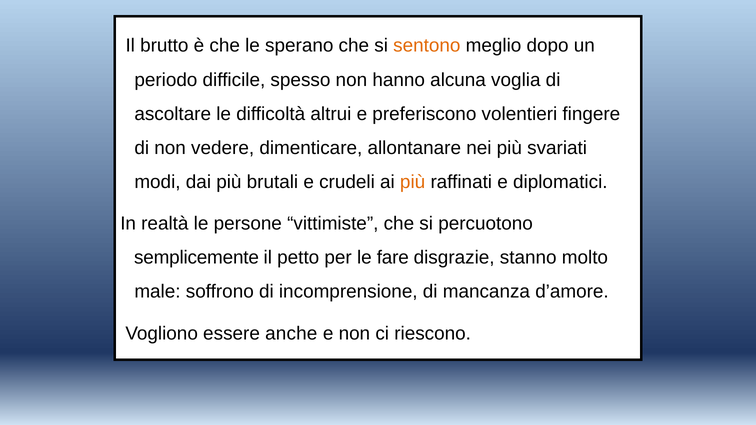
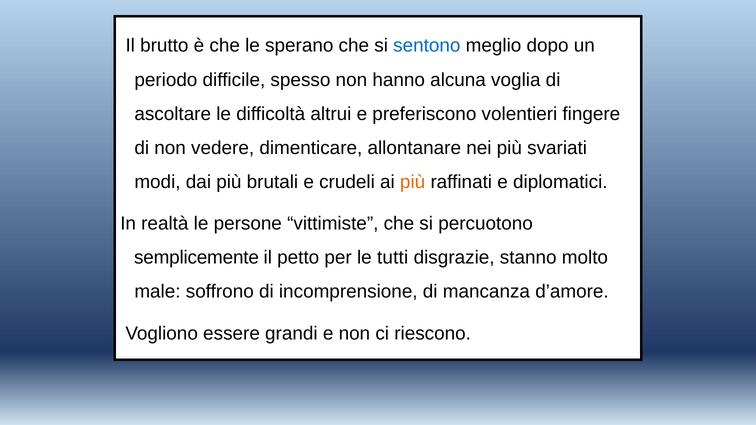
sentono colour: orange -> blue
fare: fare -> tutti
anche: anche -> grandi
